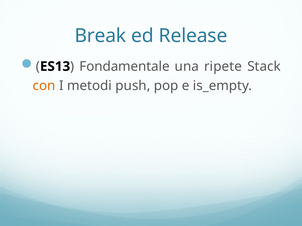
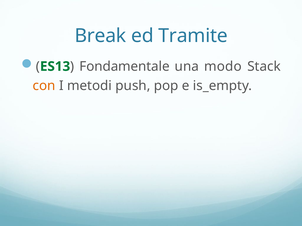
Release: Release -> Tramite
ES13 colour: black -> green
ripete: ripete -> modo
